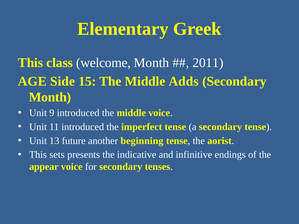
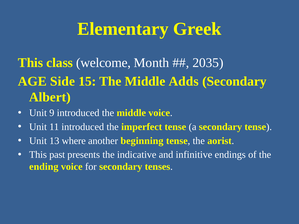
2011: 2011 -> 2035
Month at (50, 97): Month -> Albert
future: future -> where
sets: sets -> past
appear: appear -> ending
